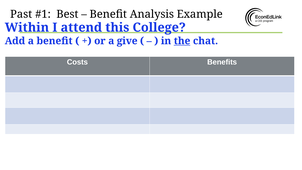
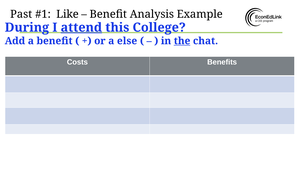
Best: Best -> Like
Within: Within -> During
attend underline: none -> present
give: give -> else
